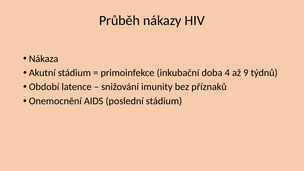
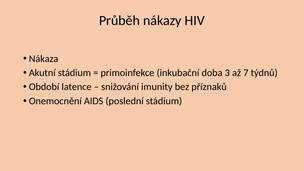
4: 4 -> 3
9: 9 -> 7
